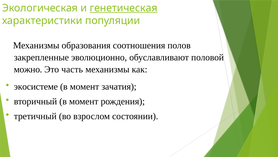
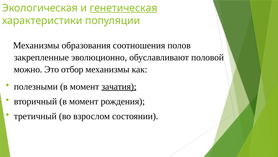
часть: часть -> отбор
экосистеме: экосистеме -> полезными
зачатия underline: none -> present
